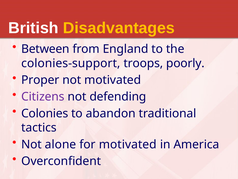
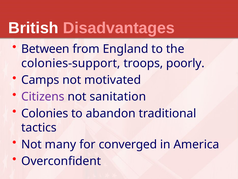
Disadvantages colour: yellow -> pink
Proper: Proper -> Camps
defending: defending -> sanitation
alone: alone -> many
for motivated: motivated -> converged
